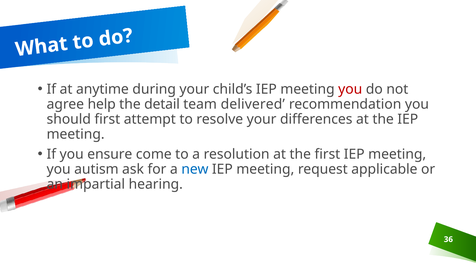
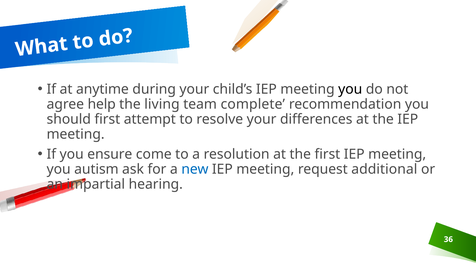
you at (350, 89) colour: red -> black
detail: detail -> living
delivered: delivered -> complete
applicable: applicable -> additional
